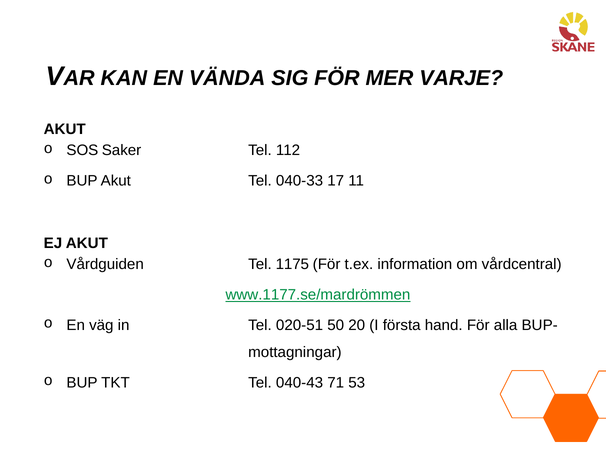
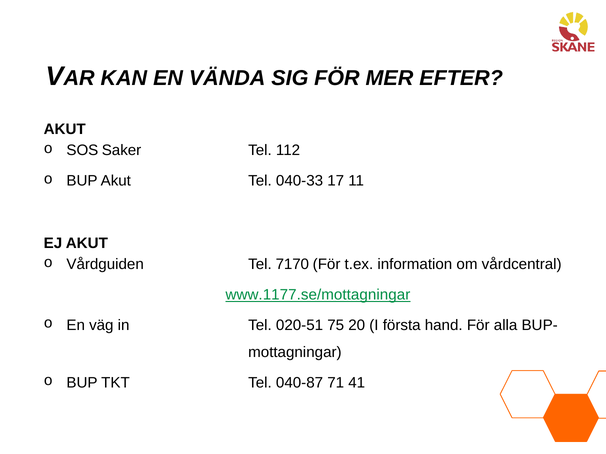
VARJE: VARJE -> EFTER
1175: 1175 -> 7170
www.1177.se/mardrömmen: www.1177.se/mardrömmen -> www.1177.se/mottagningar
50: 50 -> 75
040-43: 040-43 -> 040-87
53: 53 -> 41
